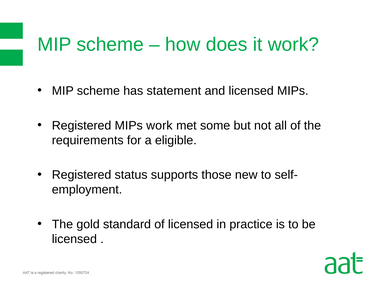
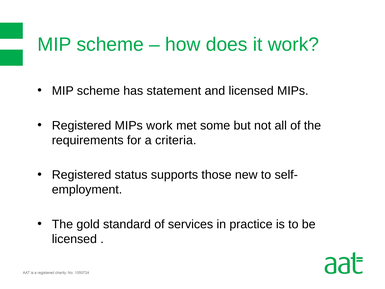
eligible: eligible -> criteria
of licensed: licensed -> services
